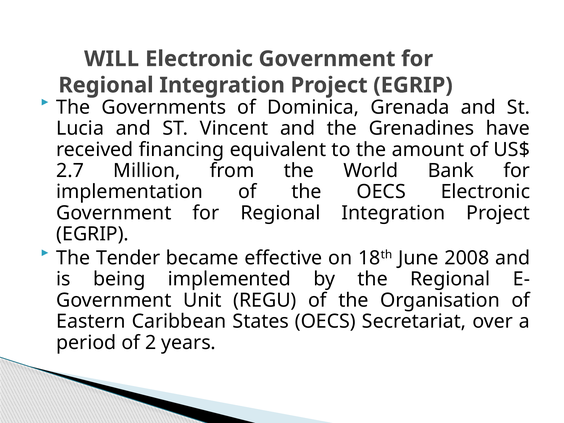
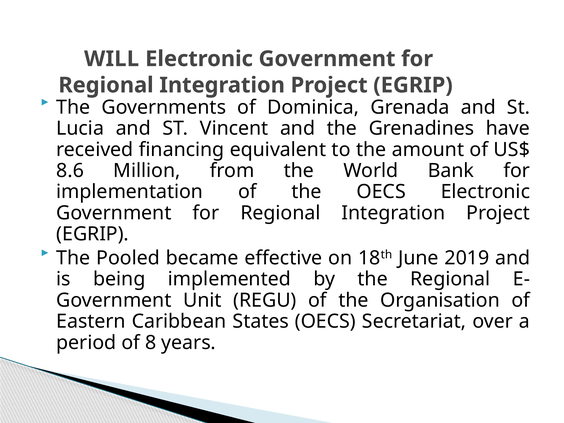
2.7: 2.7 -> 8.6
Tender: Tender -> Pooled
2008: 2008 -> 2019
2: 2 -> 8
